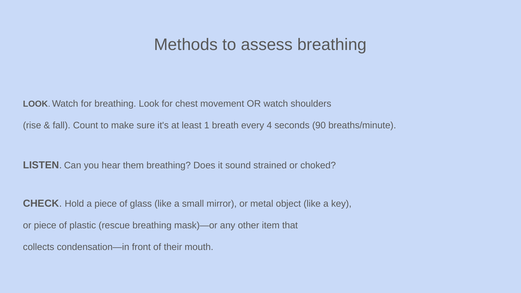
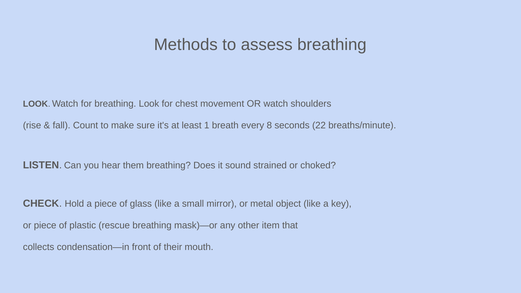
4: 4 -> 8
90: 90 -> 22
